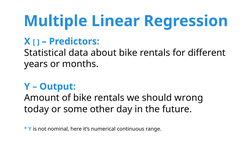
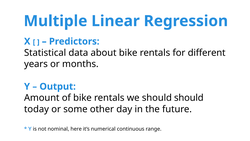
should wrong: wrong -> should
